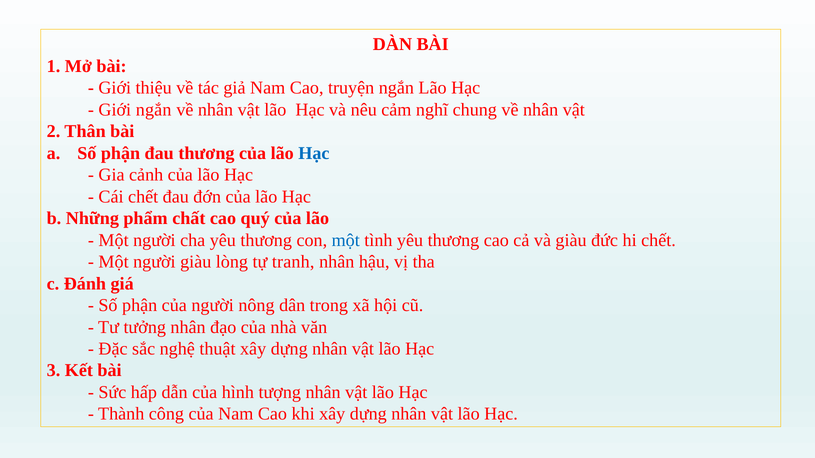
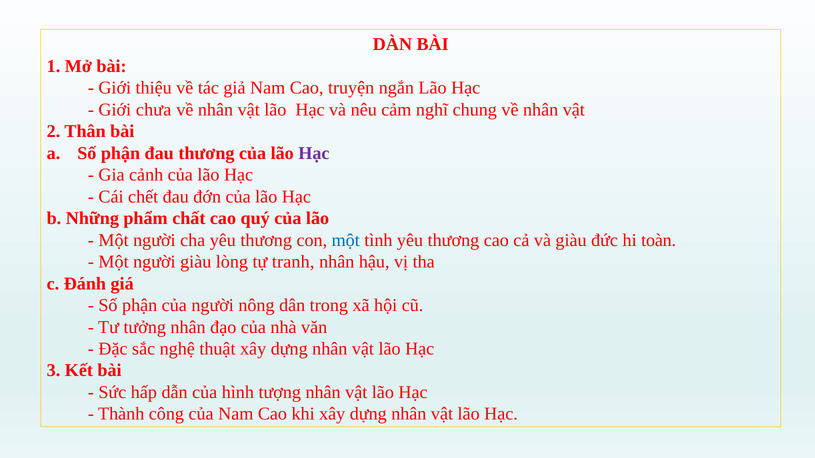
Giới ngắn: ngắn -> chưa
Hạc at (314, 153) colour: blue -> purple
hi chết: chết -> toàn
